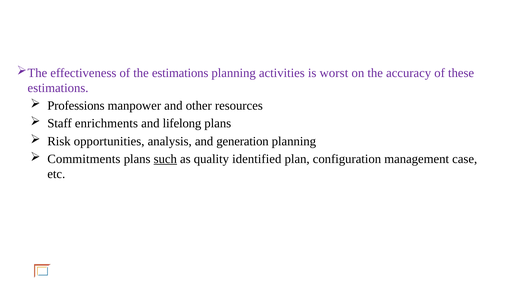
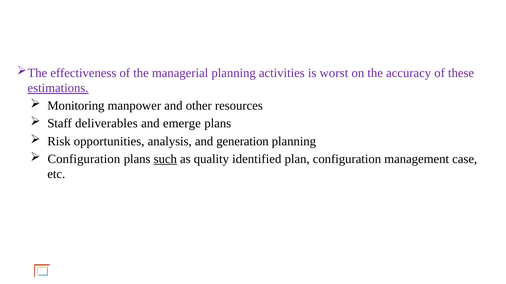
the estimations: estimations -> managerial
estimations at (58, 88) underline: none -> present
Professions: Professions -> Monitoring
enrichments: enrichments -> deliverables
lifelong: lifelong -> emerge
Commitments at (84, 159): Commitments -> Configuration
